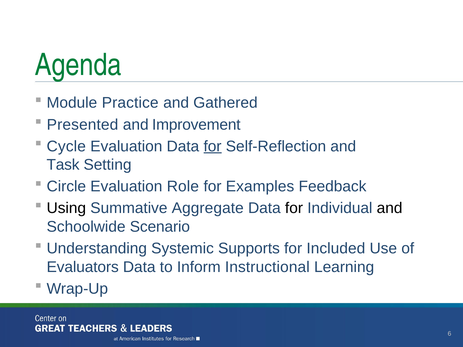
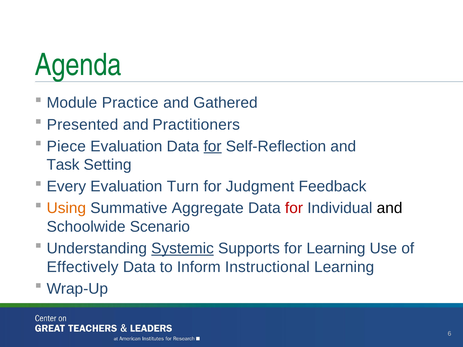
Improvement: Improvement -> Practitioners
Cycle: Cycle -> Piece
Circle: Circle -> Every
Role: Role -> Turn
Examples: Examples -> Judgment
Using colour: black -> orange
for at (294, 208) colour: black -> red
Systemic underline: none -> present
for Included: Included -> Learning
Evaluators: Evaluators -> Effectively
